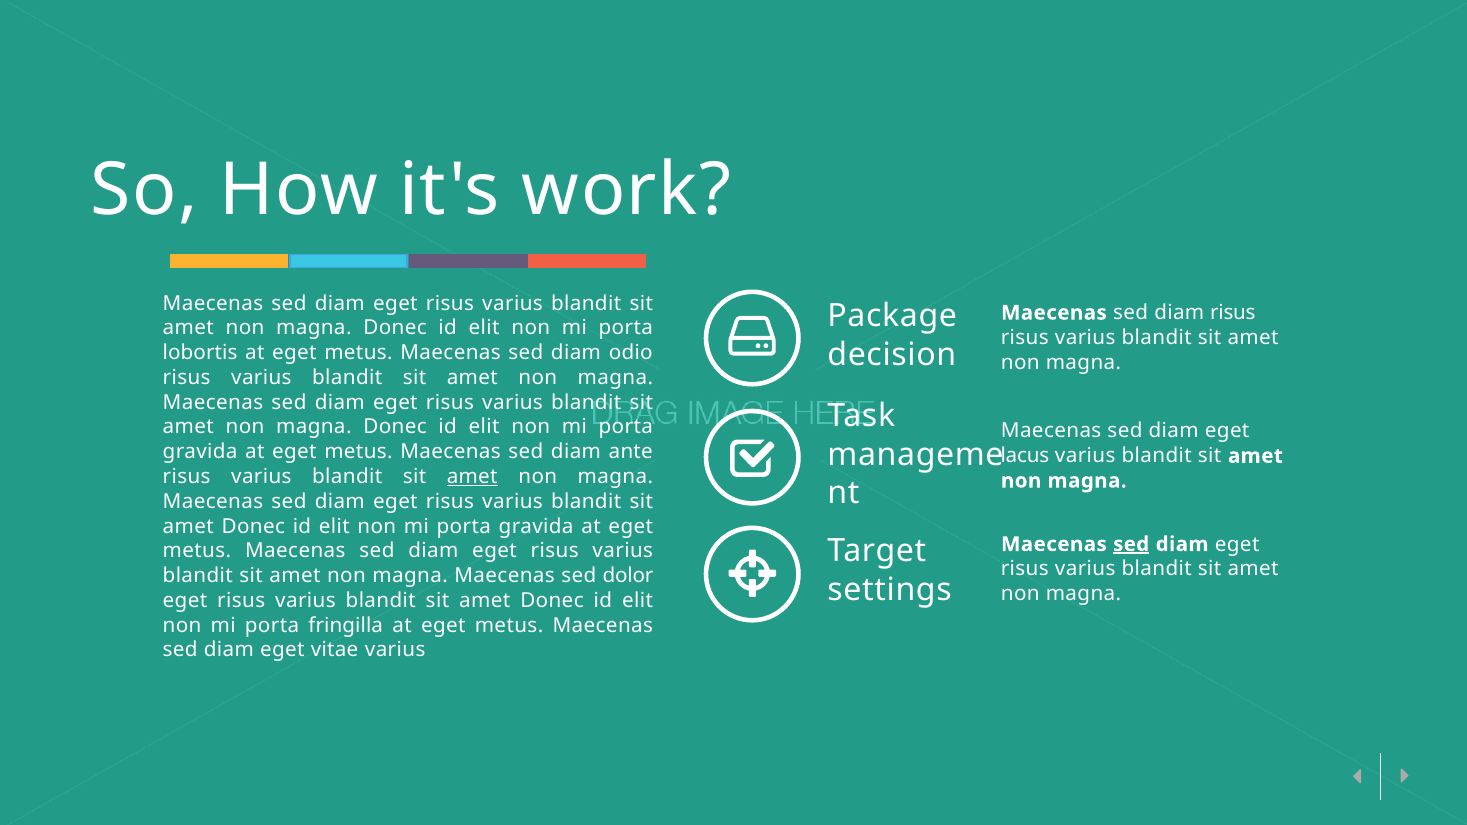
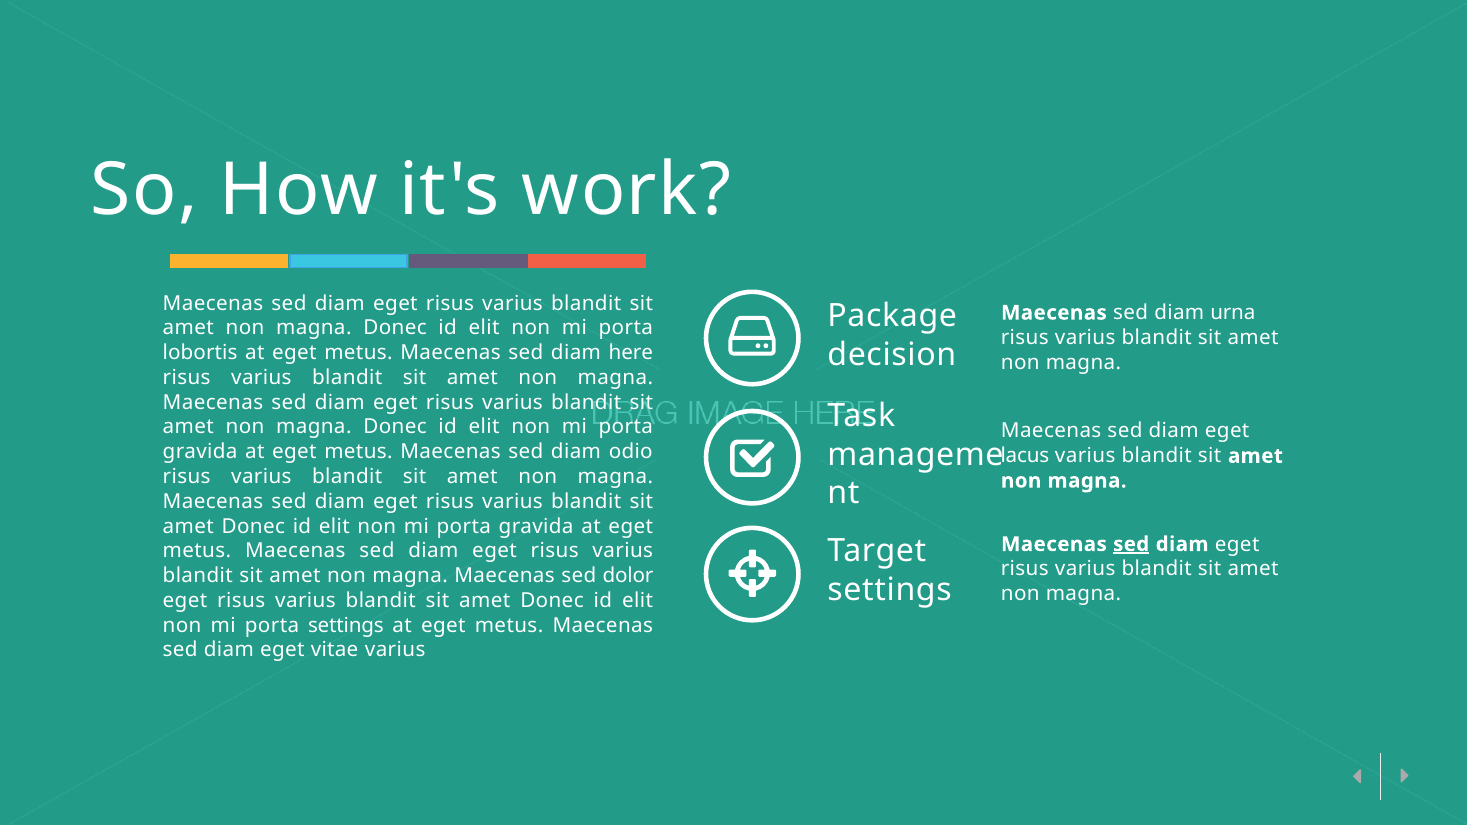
diam risus: risus -> urna
odio: odio -> here
ante: ante -> odio
amet at (472, 477) underline: present -> none
porta fringilla: fringilla -> settings
